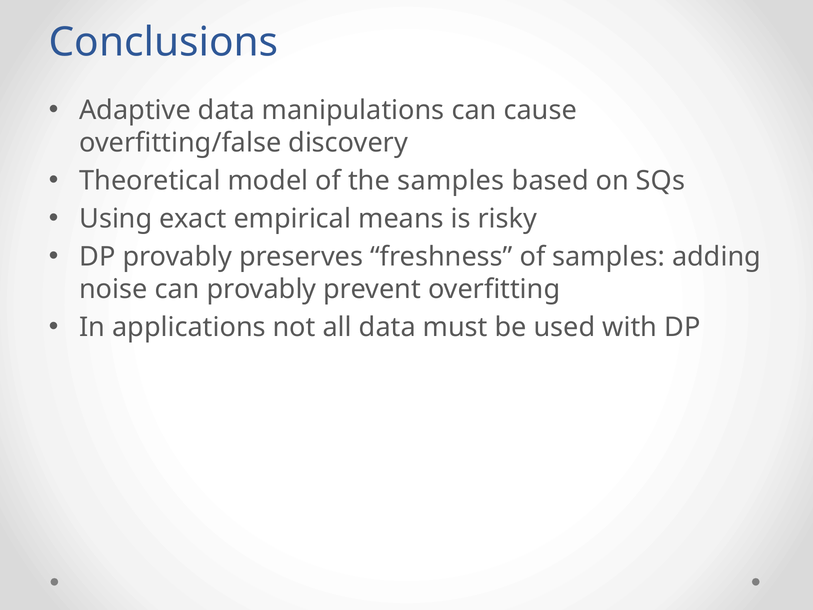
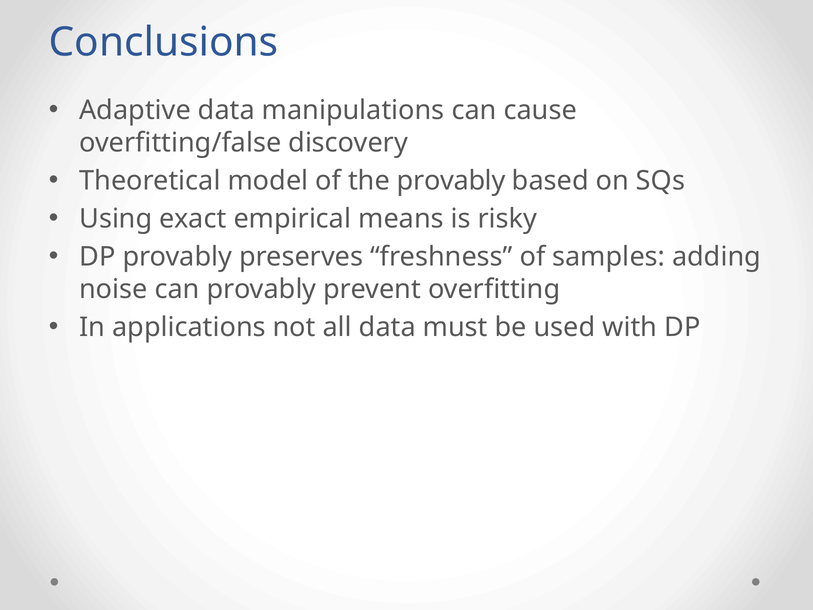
the samples: samples -> provably
